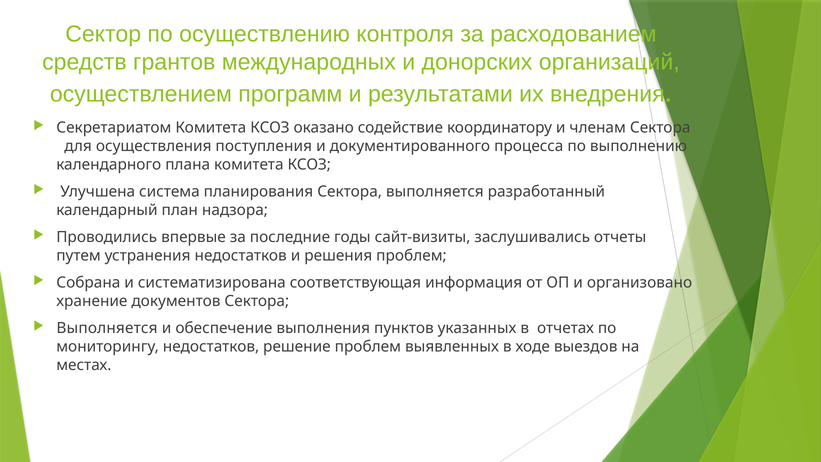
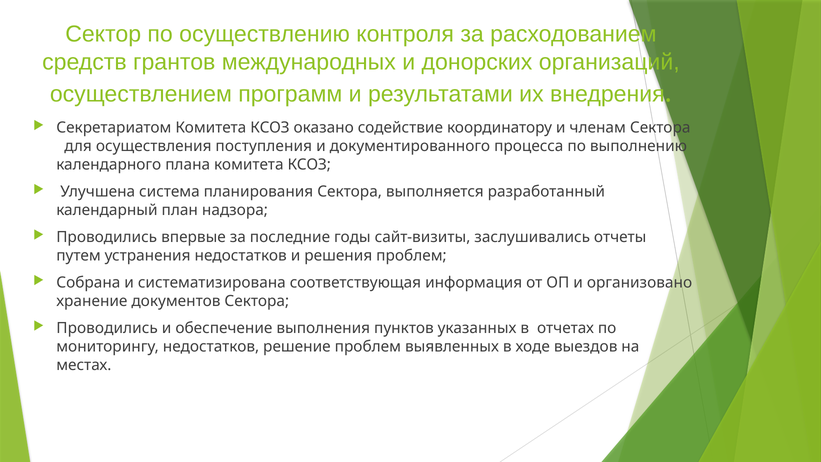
Выполняется at (107, 328): Выполняется -> Проводились
